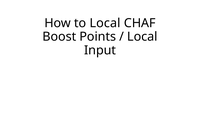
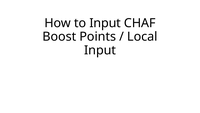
to Local: Local -> Input
